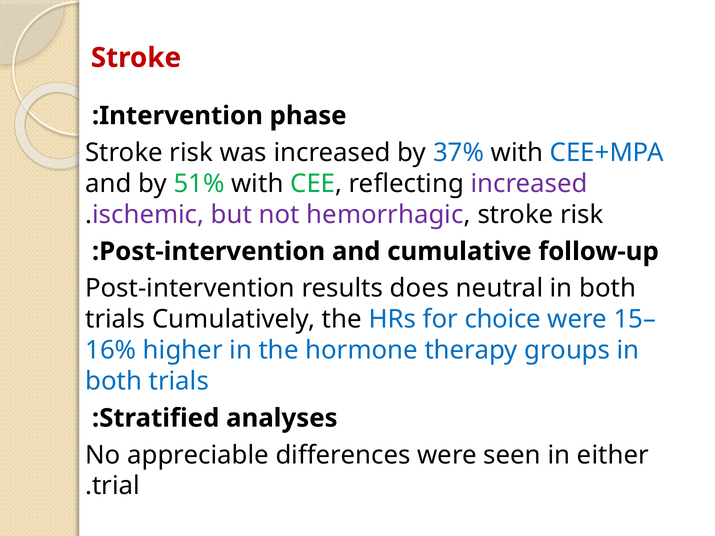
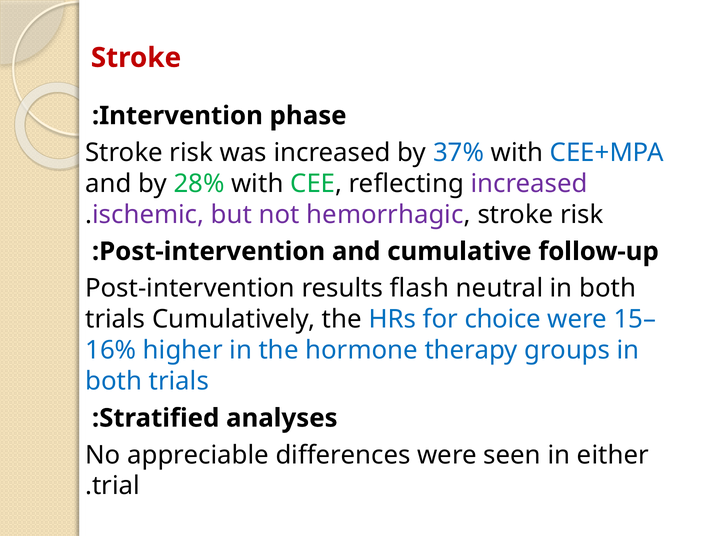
51%: 51% -> 28%
does: does -> flash
